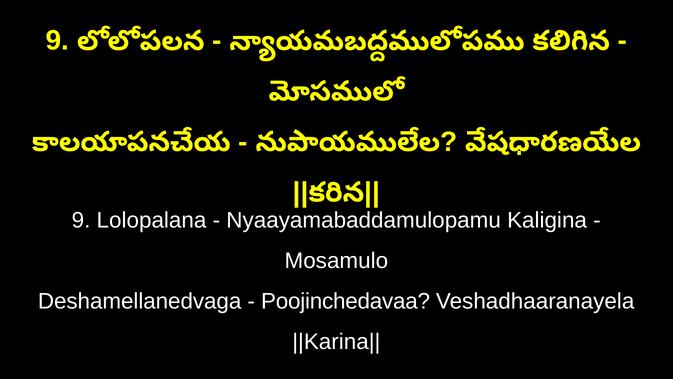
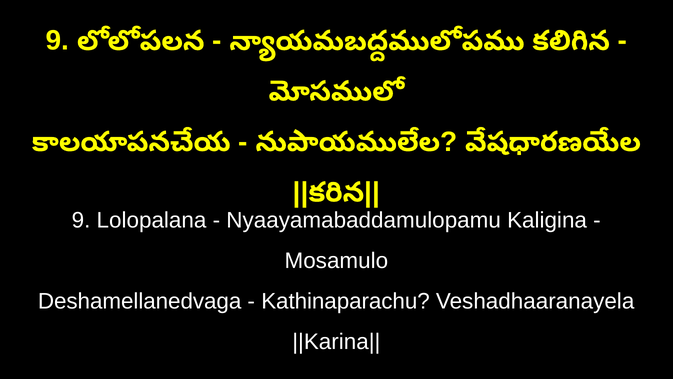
Poojinchedavaa: Poojinchedavaa -> Kathinaparachu
